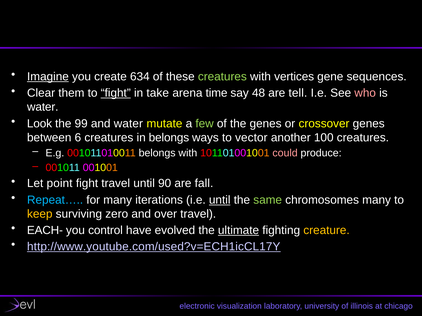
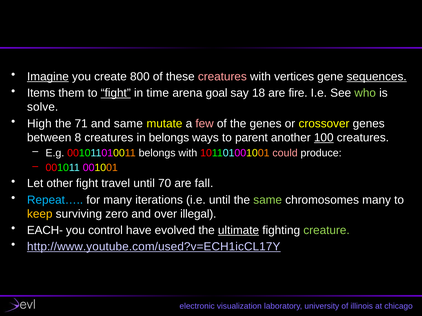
634: 634 -> 800
creatures at (222, 77) colour: light green -> pink
sequences underline: none -> present
Clear: Clear -> Items
take: take -> time
time: time -> goal
48: 48 -> 18
tell: tell -> fire
who colour: pink -> light green
water at (43, 107): water -> solve
Look: Look -> High
99: 99 -> 71
and water: water -> same
few colour: light green -> pink
6: 6 -> 8
vector: vector -> parent
100 underline: none -> present
point: point -> other
90: 90 -> 70
until at (220, 200) underline: present -> none
over travel: travel -> illegal
creature colour: yellow -> light green
